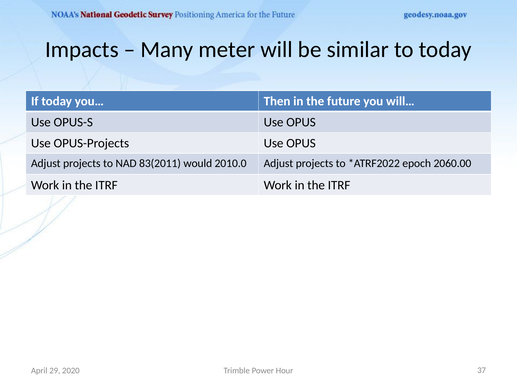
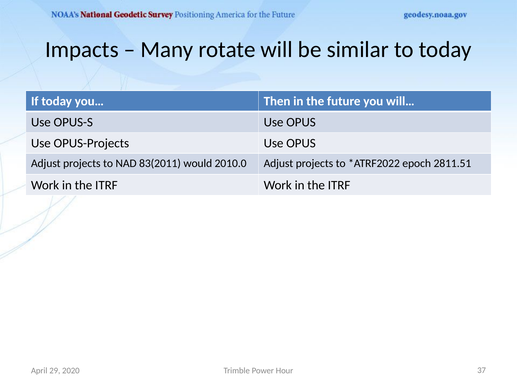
meter: meter -> rotate
2060.00: 2060.00 -> 2811.51
